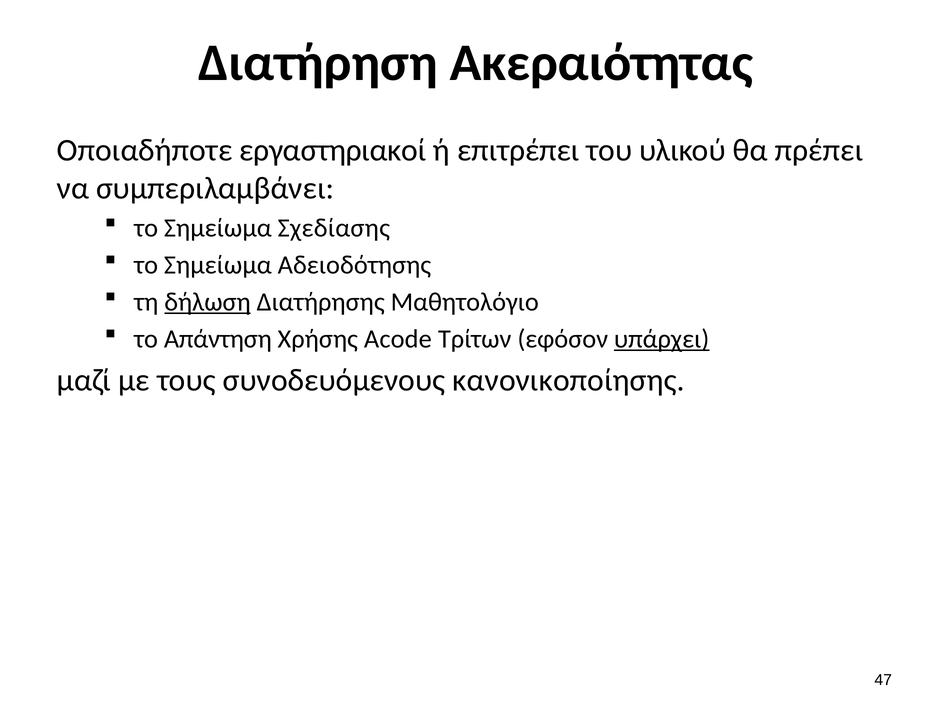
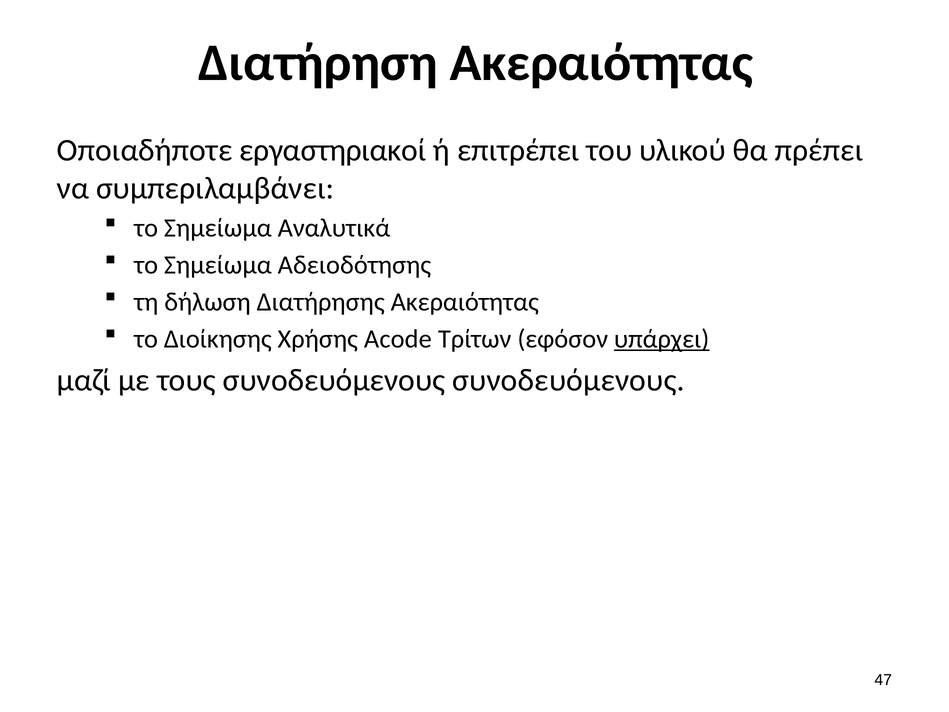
Σχεδίασης: Σχεδίασης -> Αναλυτικά
δήλωση underline: present -> none
Διατήρησης Μαθητολόγιο: Μαθητολόγιο -> Ακεραιότητας
Απάντηση: Απάντηση -> Διοίκησης
συνοδευόμενους κανονικοποίησης: κανονικοποίησης -> συνοδευόμενους
